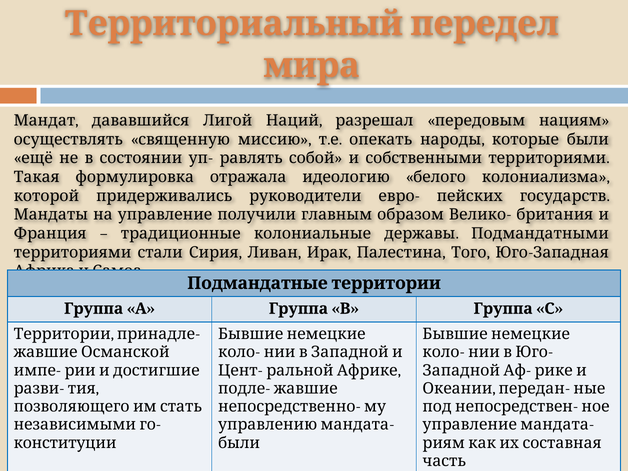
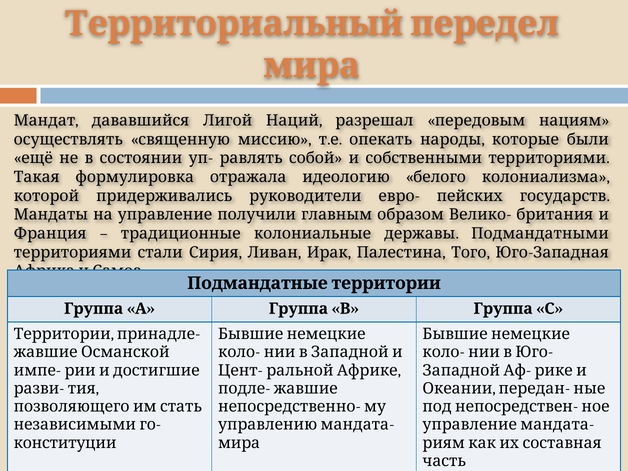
были at (239, 443): были -> мира
